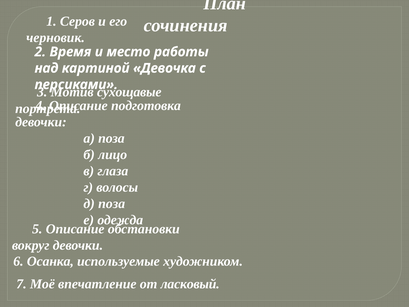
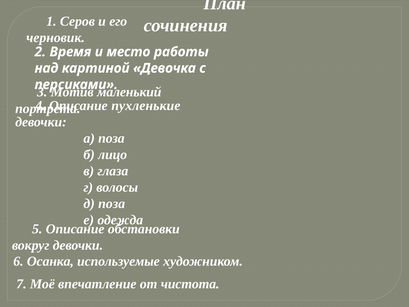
сухощавые: сухощавые -> маленький
подготовка: подготовка -> пухленькие
ласковый: ласковый -> чистота
